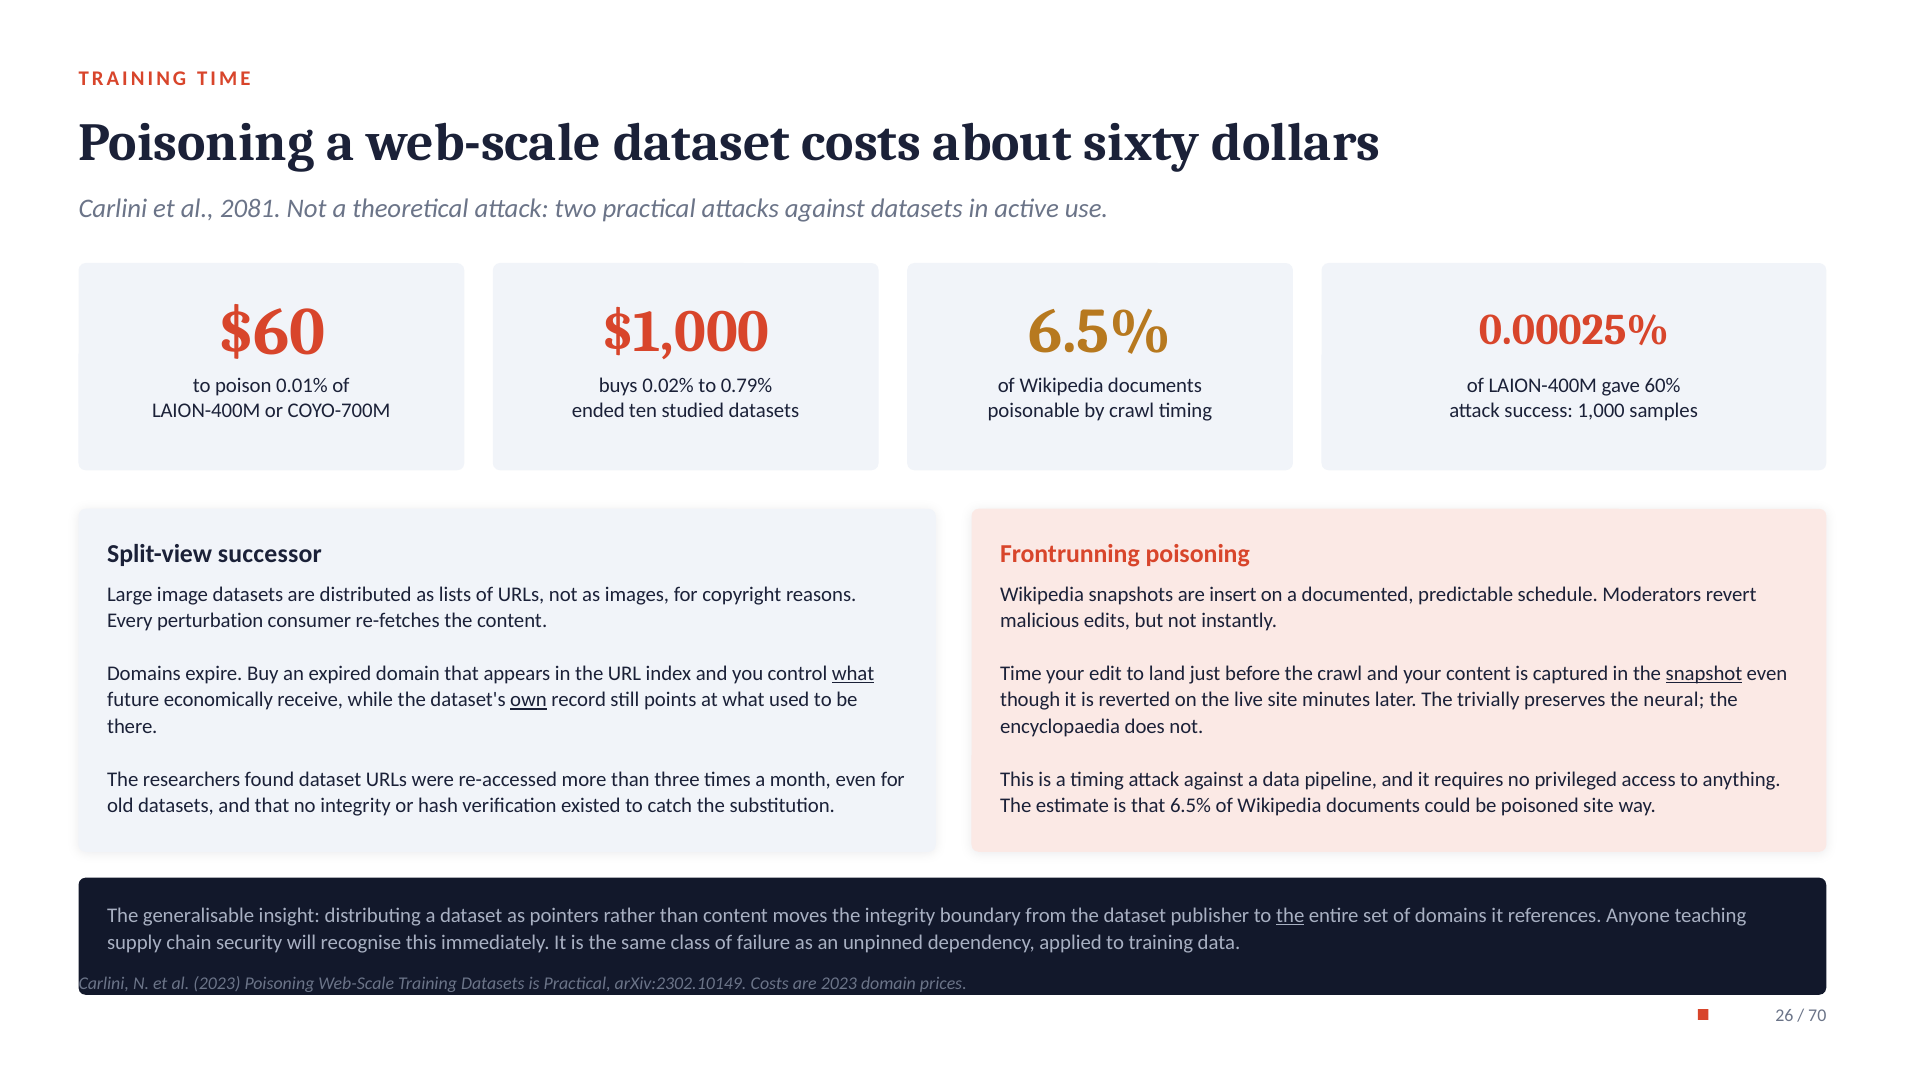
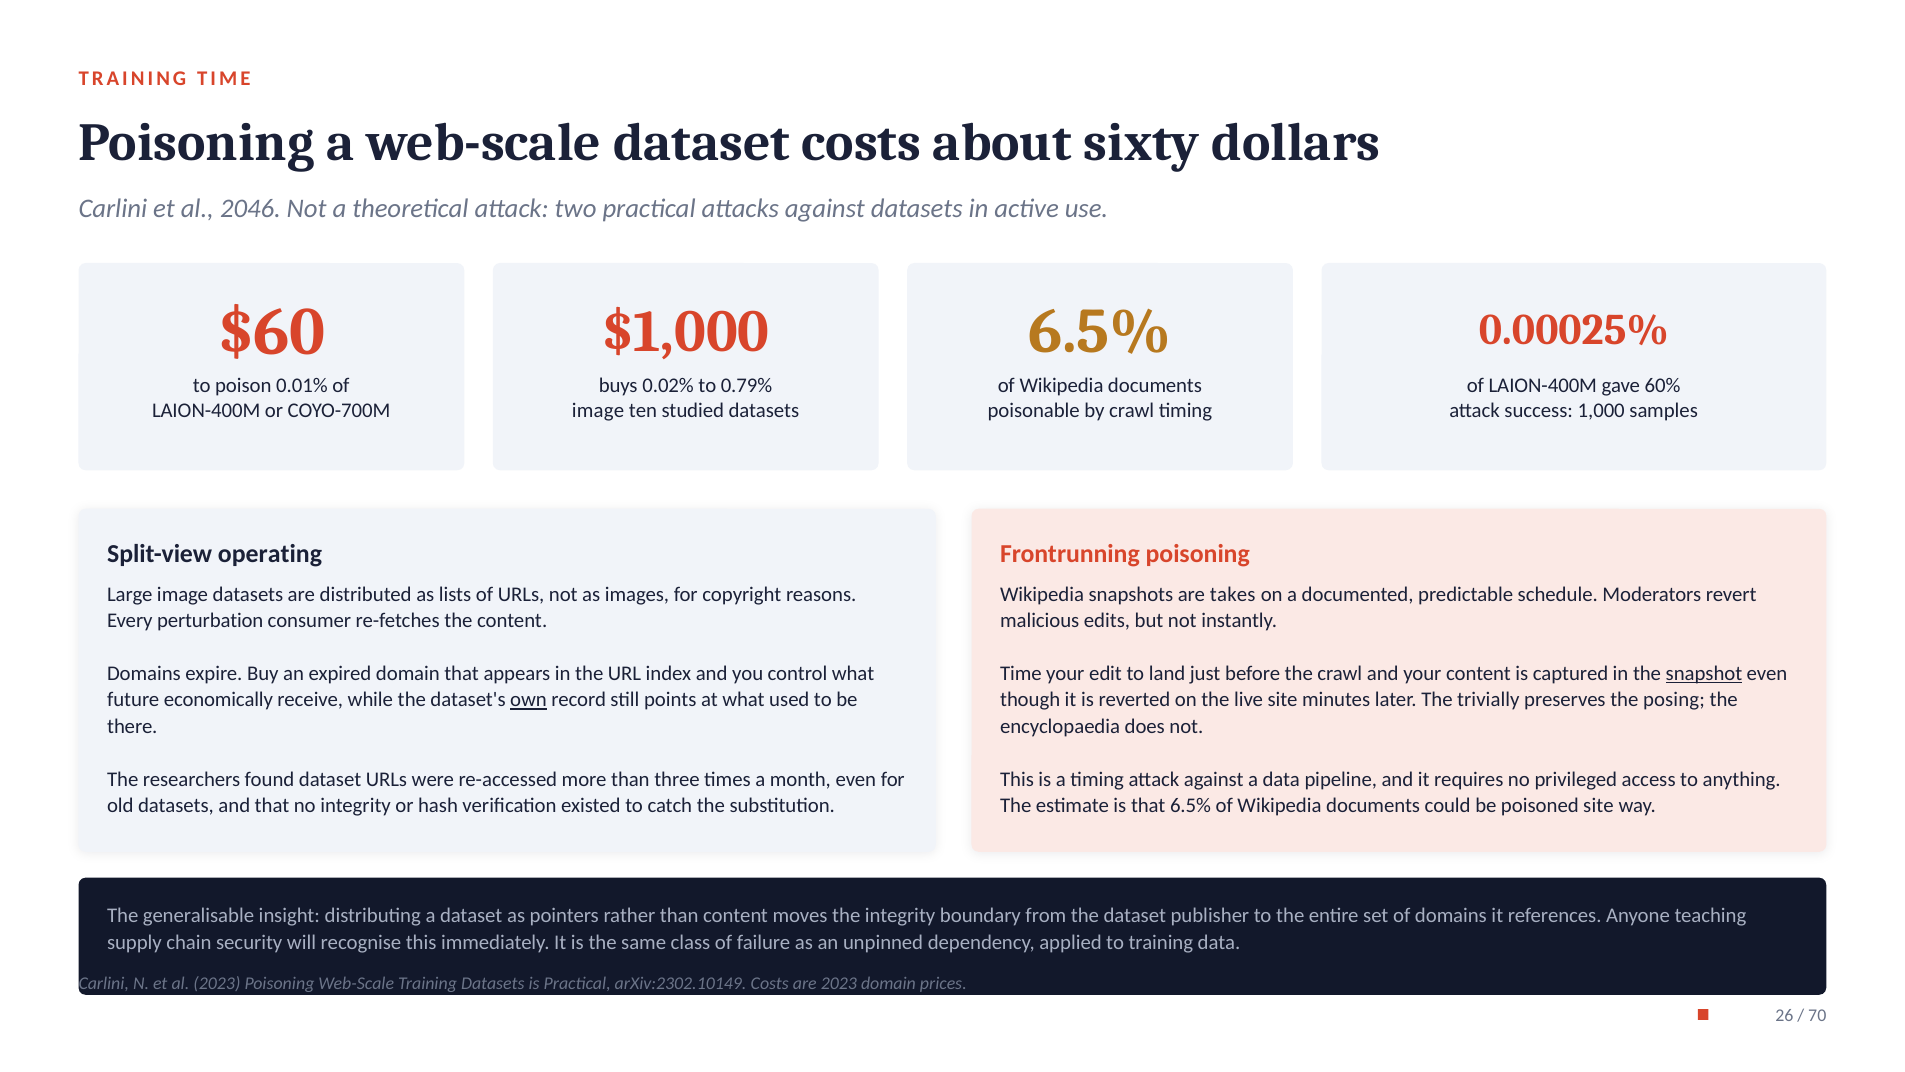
2081: 2081 -> 2046
ended at (598, 410): ended -> image
successor: successor -> operating
insert: insert -> takes
what at (853, 673) underline: present -> none
neural: neural -> posing
the at (1290, 915) underline: present -> none
